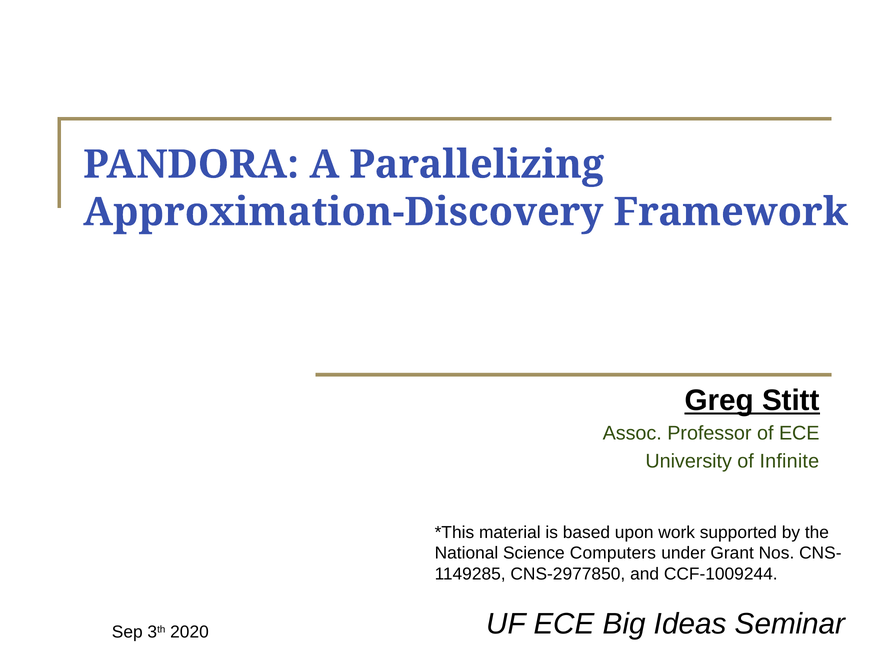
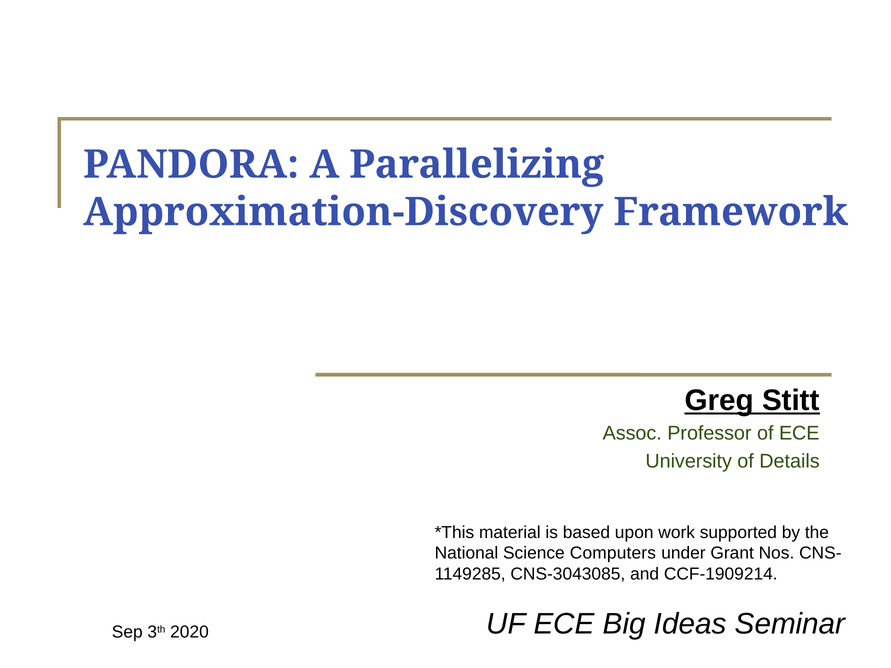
Infinite: Infinite -> Details
CNS-2977850: CNS-2977850 -> CNS-3043085
CCF-1009244: CCF-1009244 -> CCF-1909214
